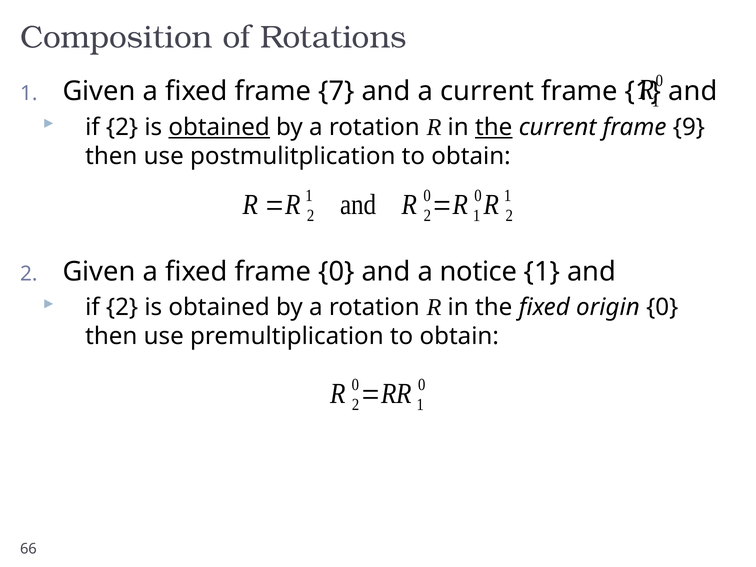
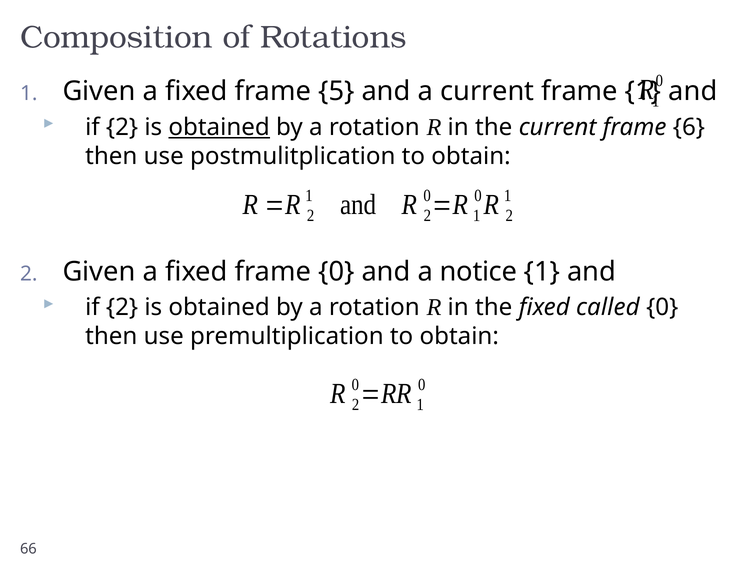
7: 7 -> 5
the at (494, 127) underline: present -> none
9: 9 -> 6
origin: origin -> called
